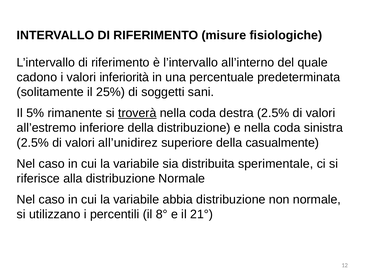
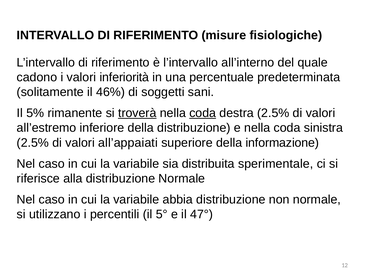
25%: 25% -> 46%
coda at (203, 113) underline: none -> present
all’unidirez: all’unidirez -> all’appaiati
casualmente: casualmente -> informazione
8°: 8° -> 5°
21°: 21° -> 47°
